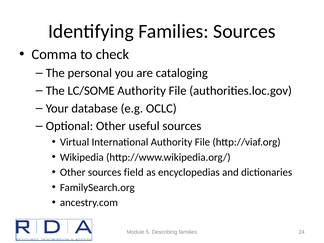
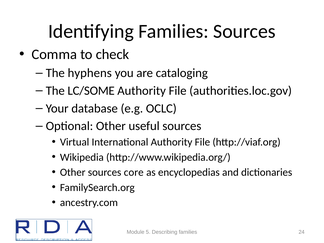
personal: personal -> hyphens
field: field -> core
